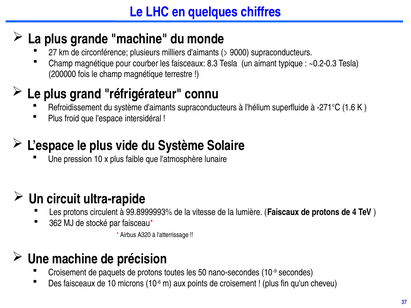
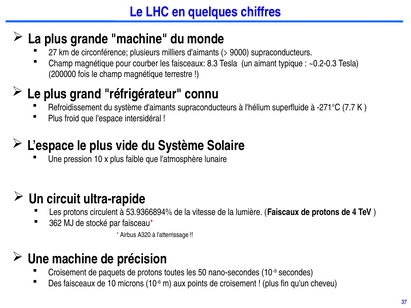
1.6: 1.6 -> 7.7
99.8999993%: 99.8999993% -> 53.9366894%
